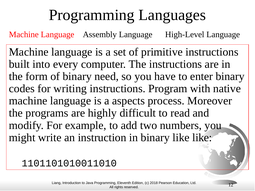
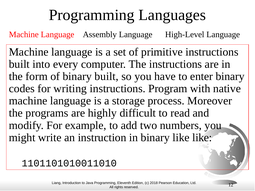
binary need: need -> built
aspects: aspects -> storage
